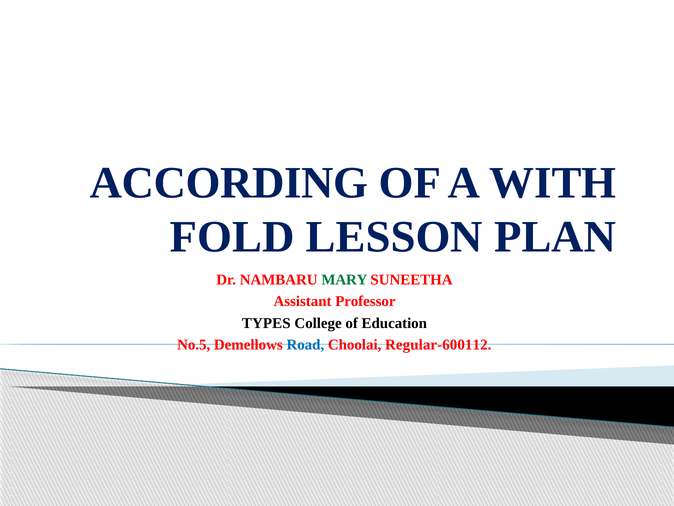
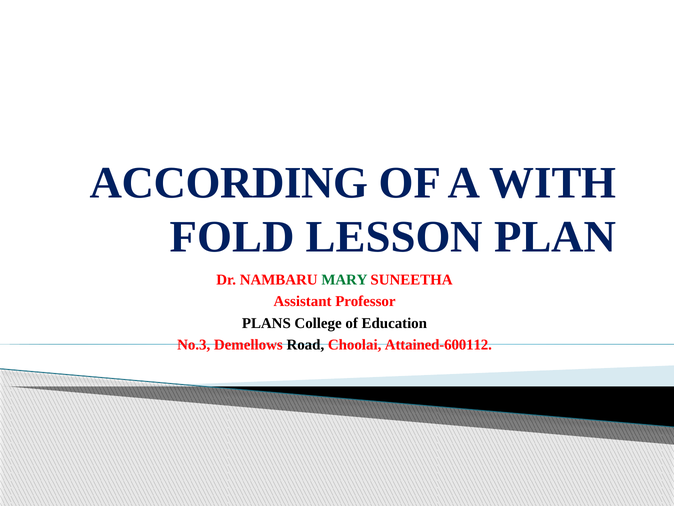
TYPES: TYPES -> PLANS
No.5: No.5 -> No.3
Road colour: blue -> black
Regular-600112: Regular-600112 -> Attained-600112
